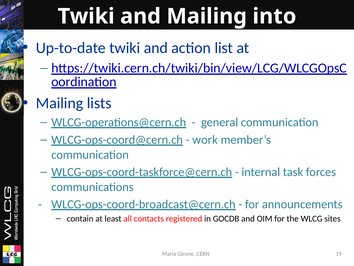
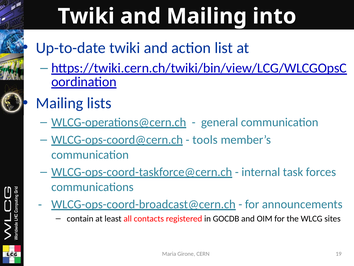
work: work -> tools
